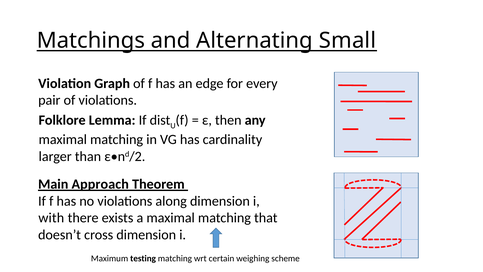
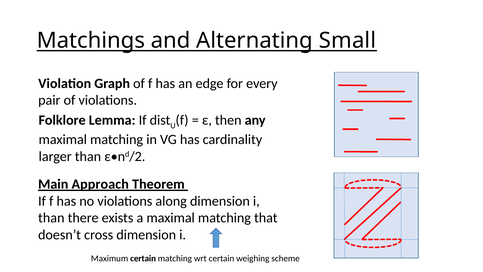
with at (51, 218): with -> than
Maximum testing: testing -> certain
